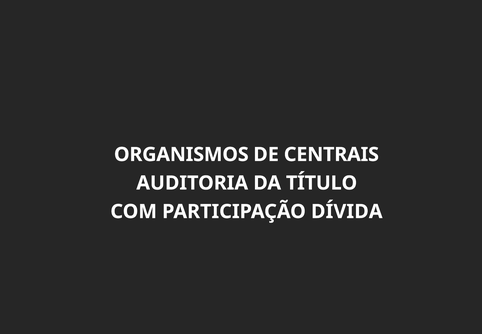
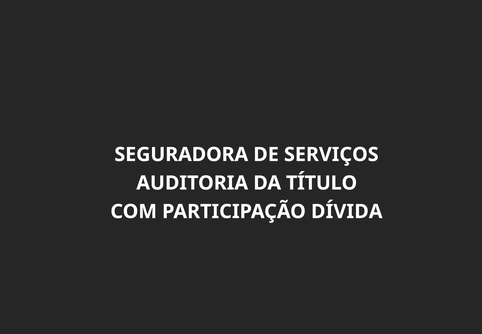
ORGANISMOS: ORGANISMOS -> SEGURADORA
CENTRAIS: CENTRAIS -> SERVIÇOS
